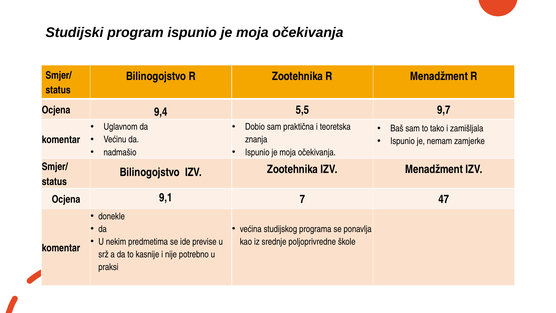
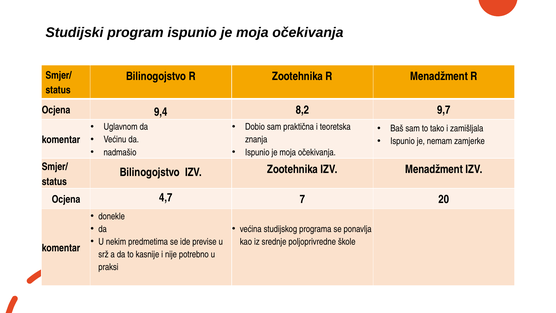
5,5: 5,5 -> 8,2
9,1: 9,1 -> 4,7
47: 47 -> 20
